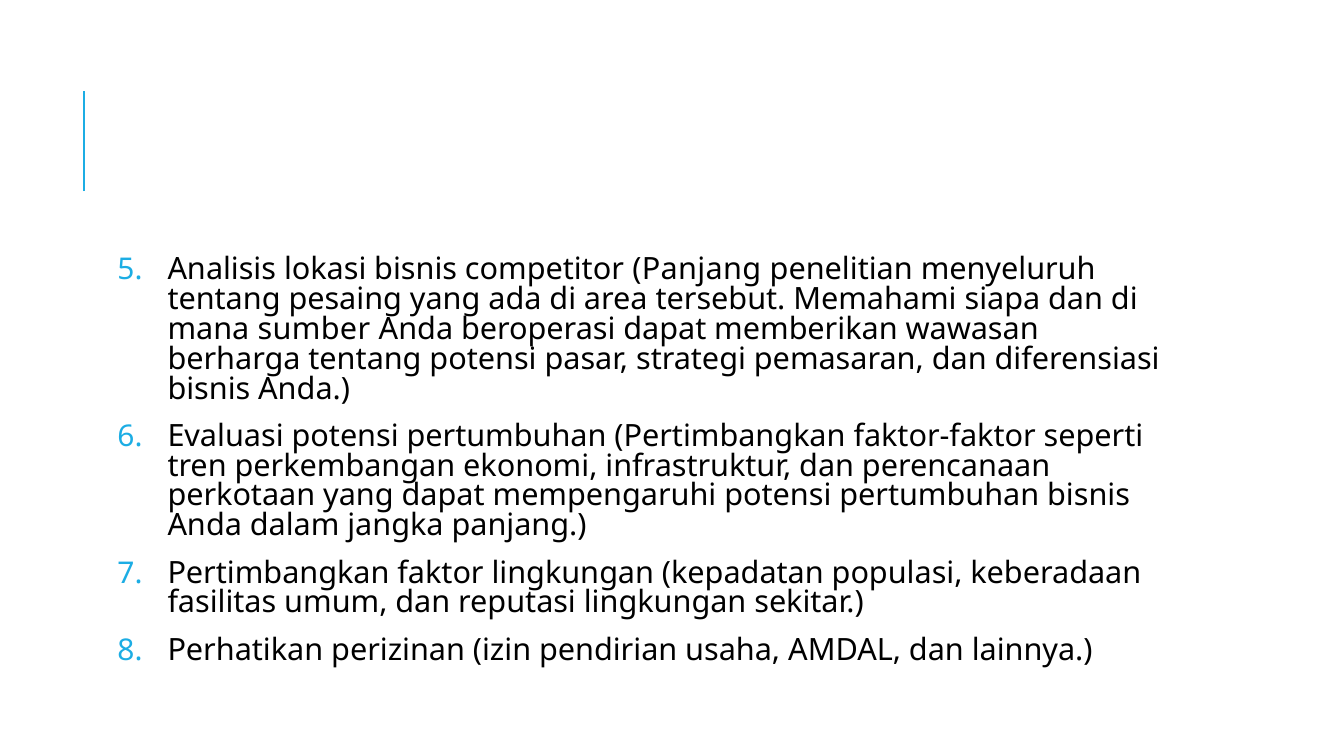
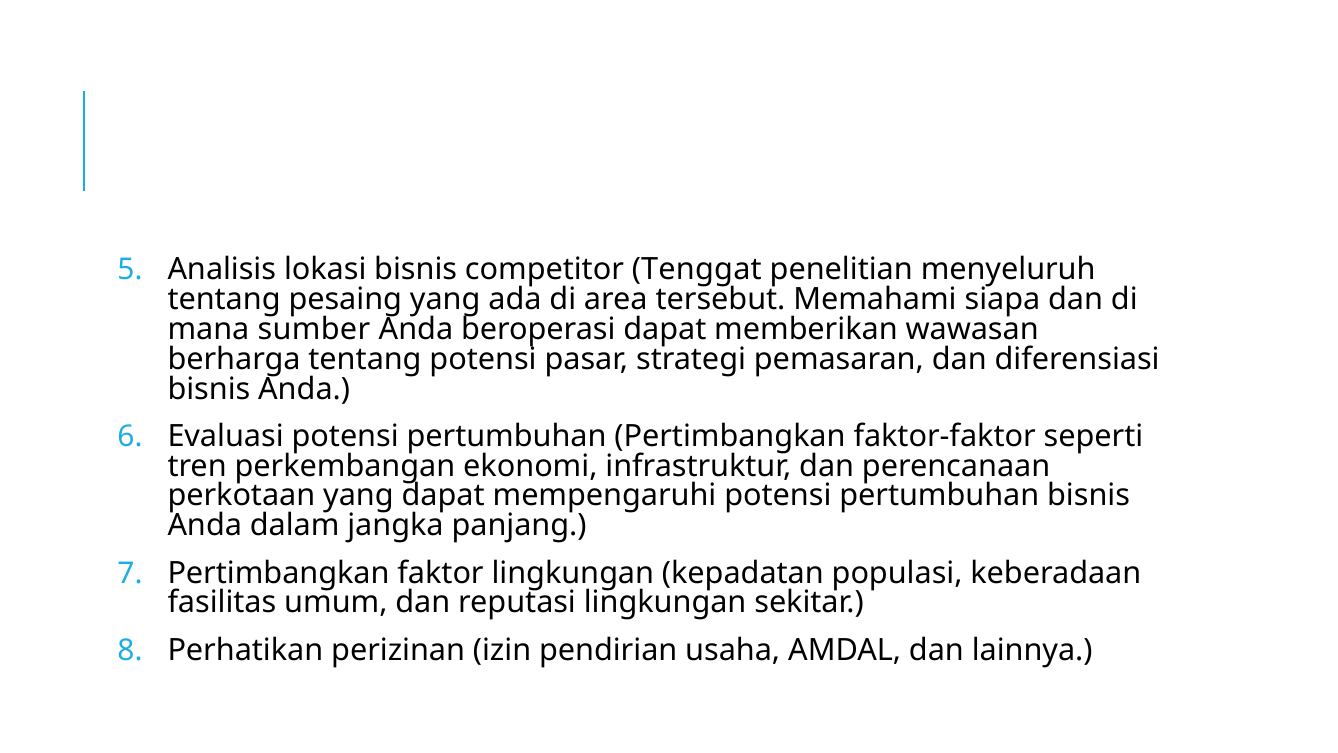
competitor Panjang: Panjang -> Tenggat
